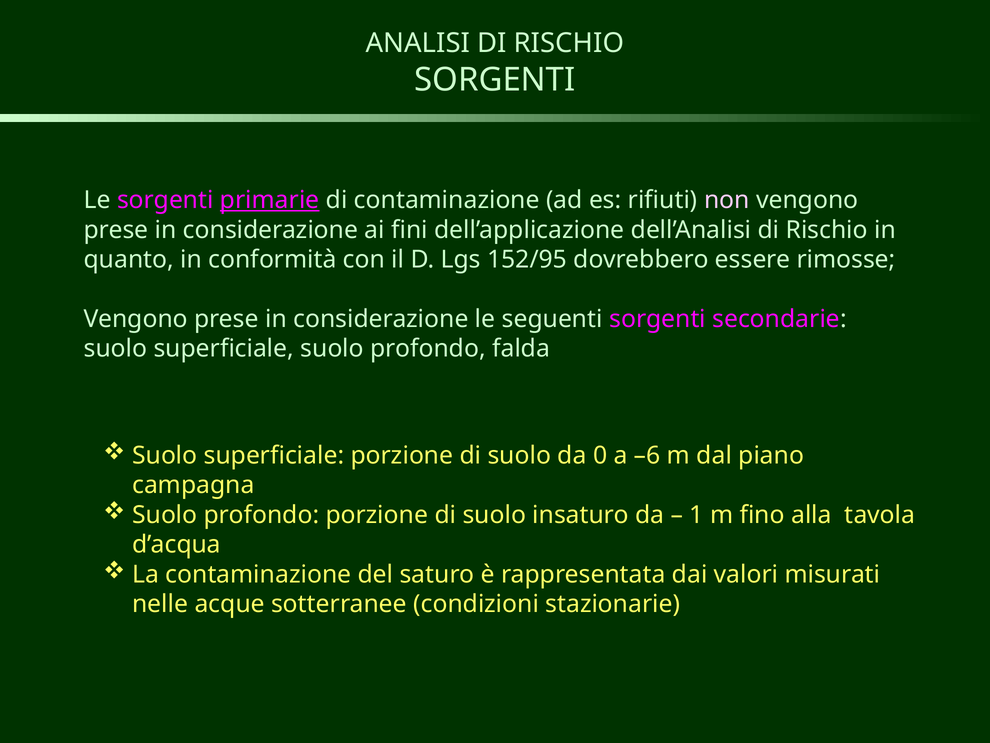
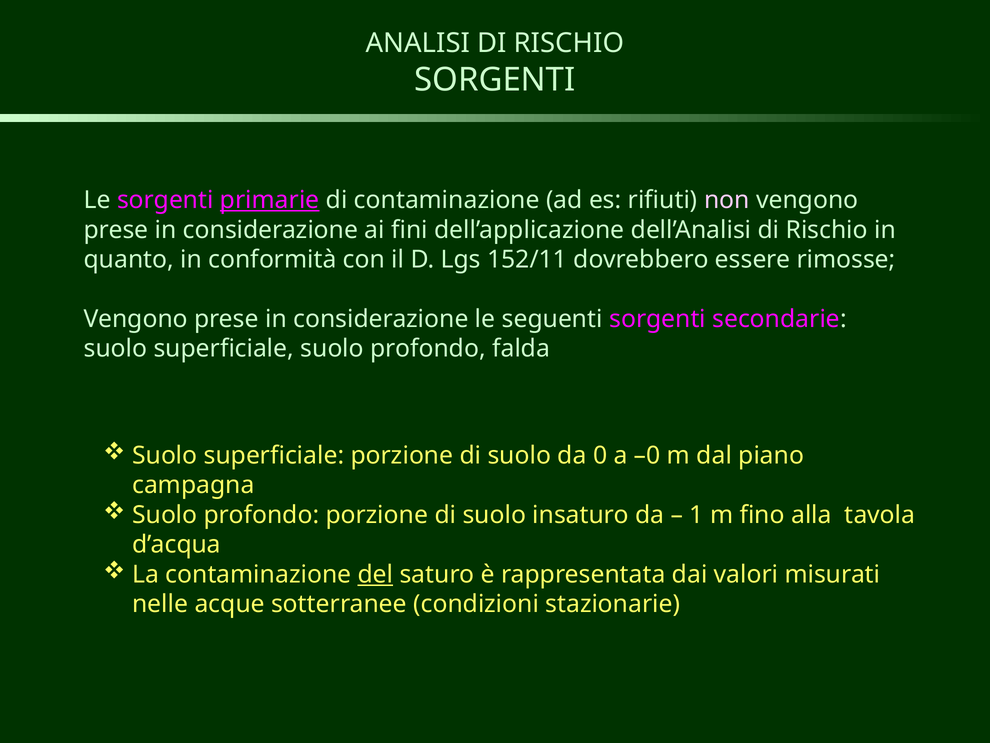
152/95: 152/95 -> 152/11
–6: –6 -> –0
del underline: none -> present
